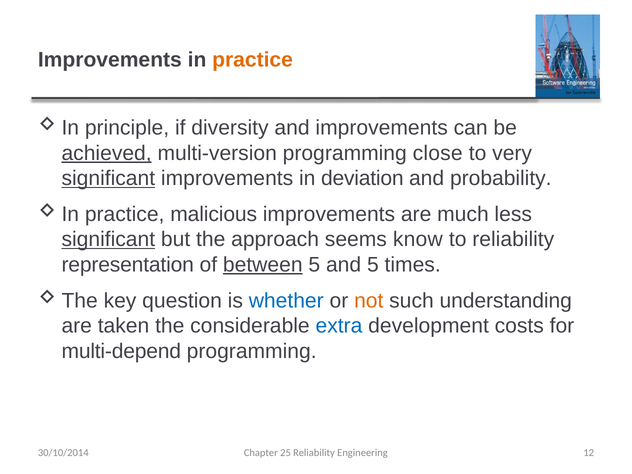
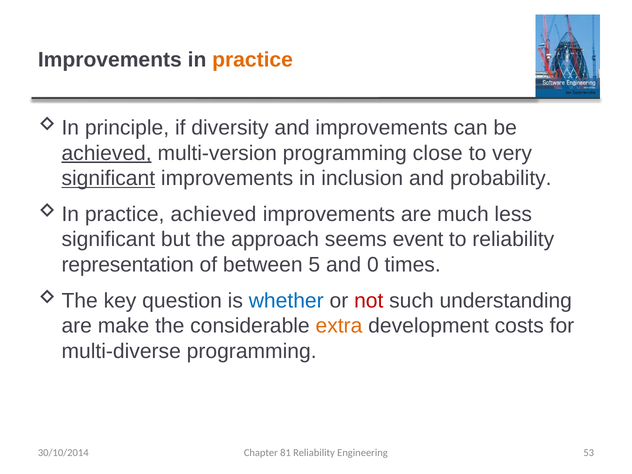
deviation: deviation -> inclusion
practice malicious: malicious -> achieved
significant at (108, 240) underline: present -> none
know: know -> event
between underline: present -> none
and 5: 5 -> 0
not colour: orange -> red
taken: taken -> make
extra colour: blue -> orange
multi-depend: multi-depend -> multi-diverse
25: 25 -> 81
12: 12 -> 53
